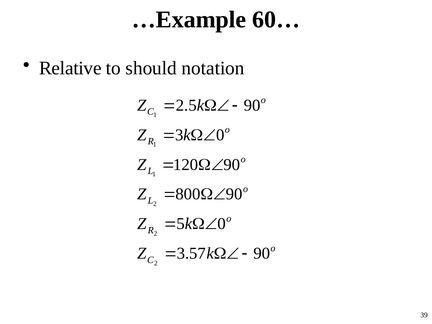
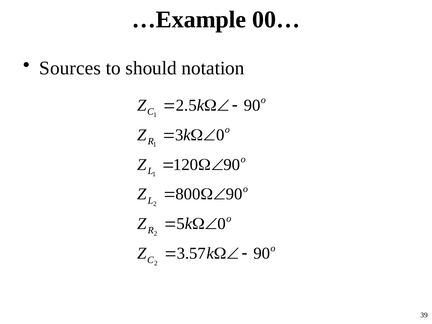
60…: 60… -> 00…
Relative: Relative -> Sources
